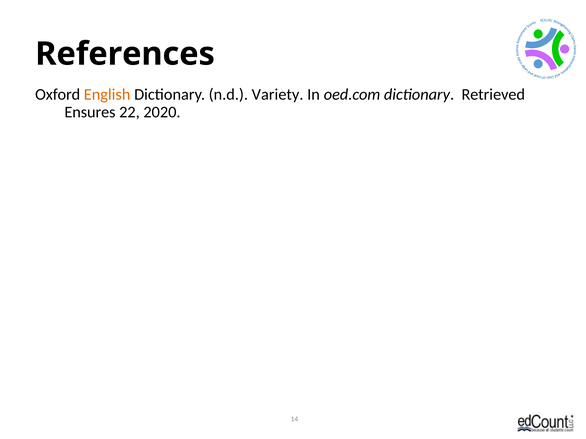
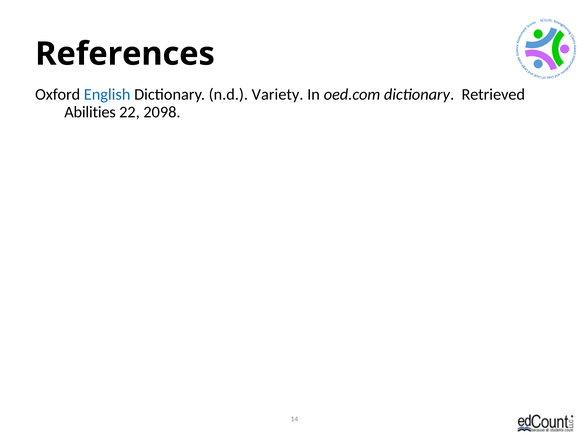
English colour: orange -> blue
Ensures: Ensures -> Abilities
2020: 2020 -> 2098
